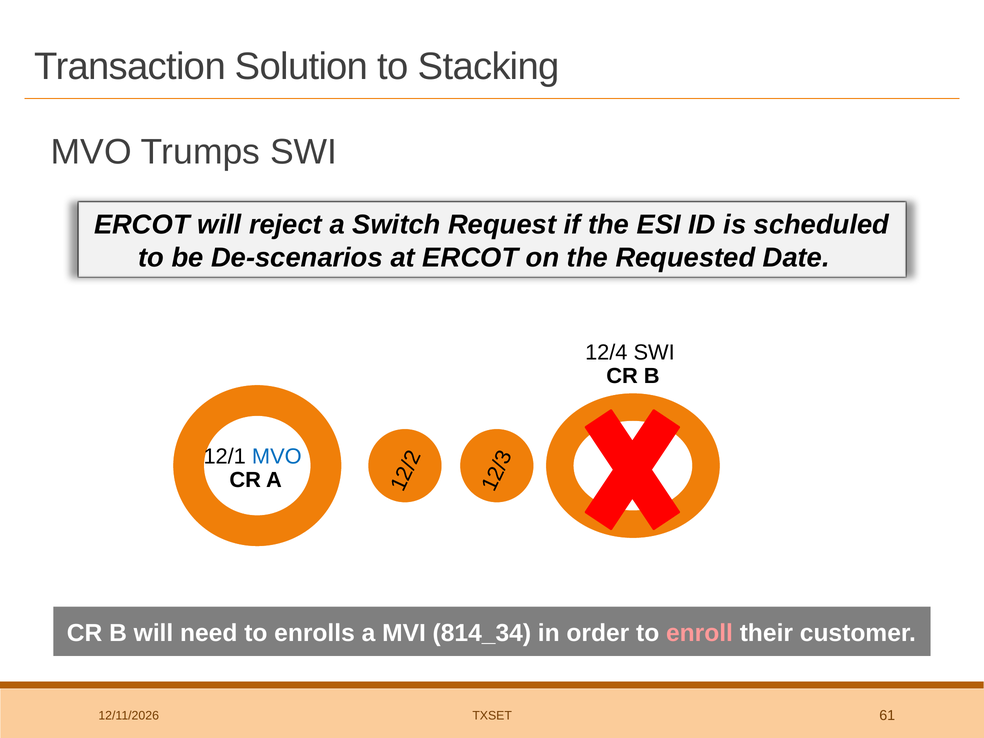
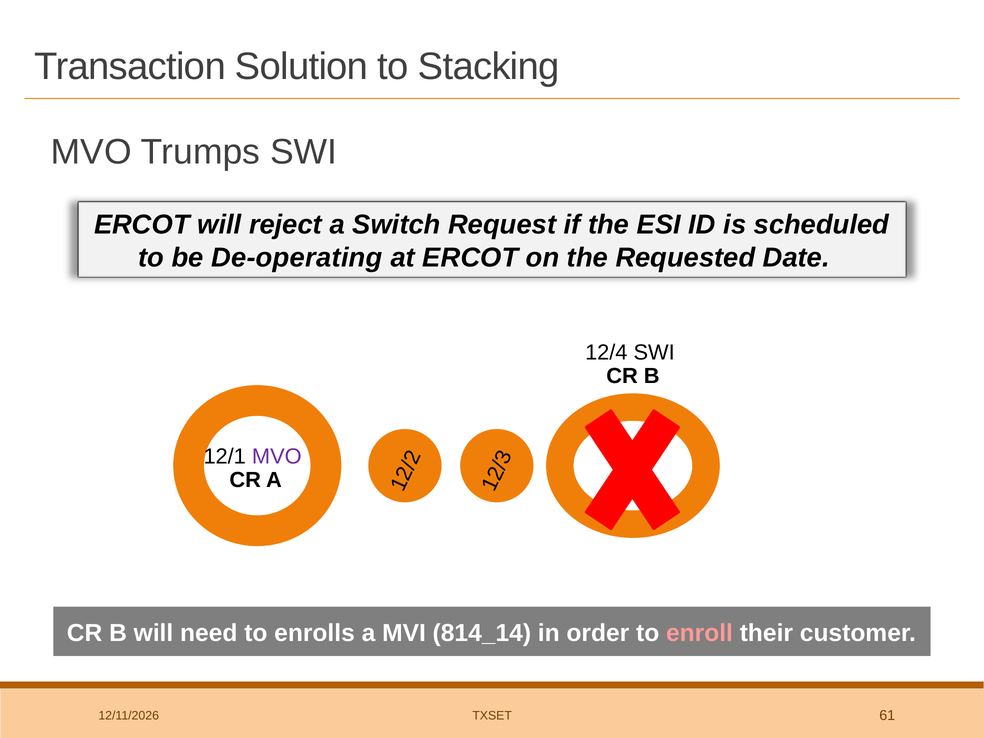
De-scenarios: De-scenarios -> De-operating
MVO at (277, 457) colour: blue -> purple
814_34: 814_34 -> 814_14
